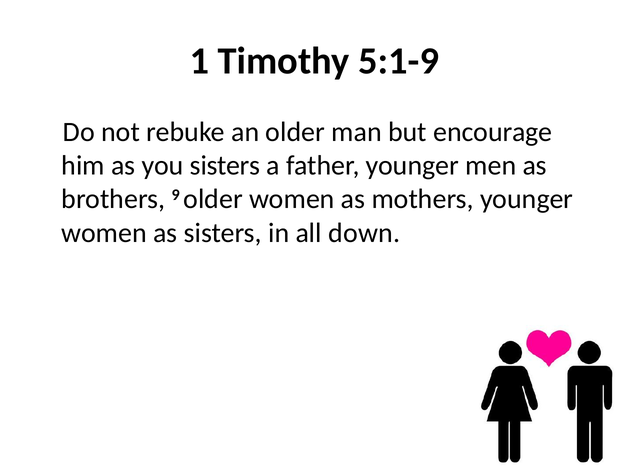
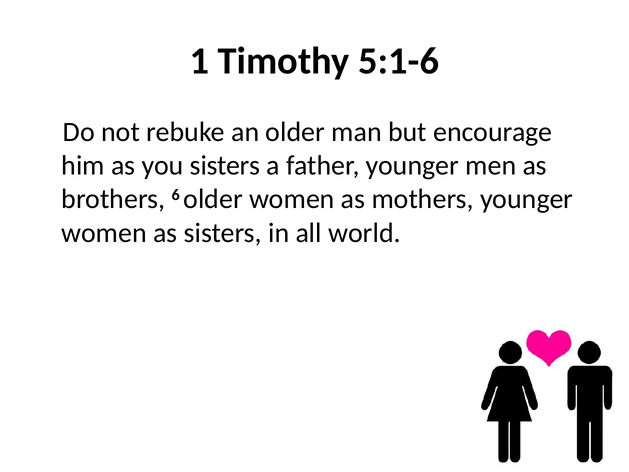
5:1-9: 5:1-9 -> 5:1-6
9: 9 -> 6
down: down -> world
